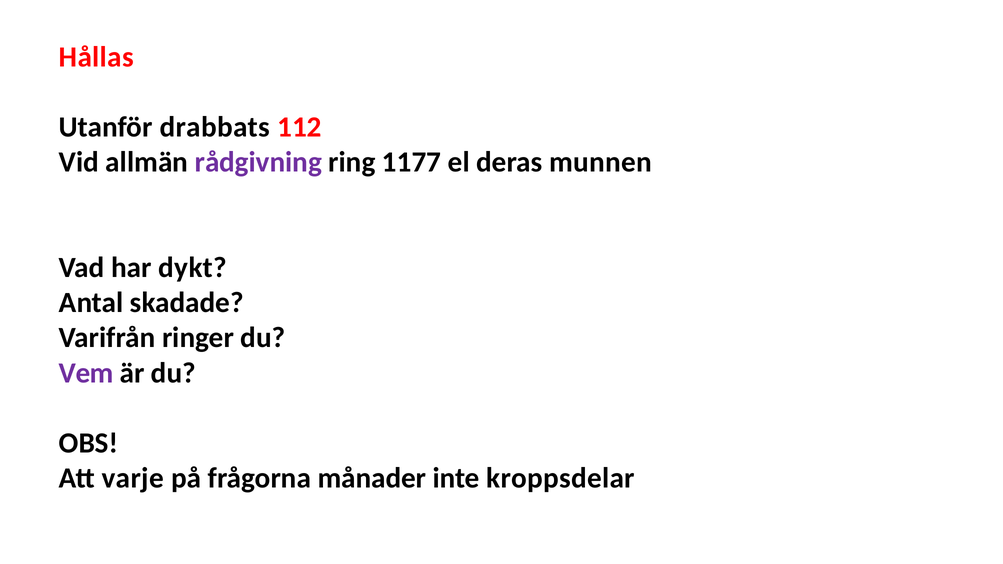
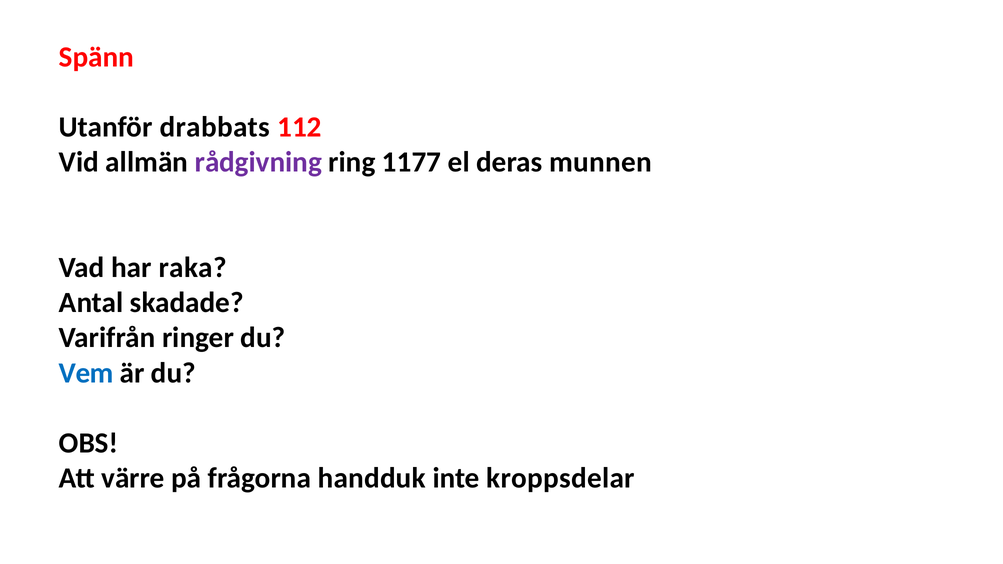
Hållas: Hållas -> Spänn
dykt: dykt -> raka
Vem colour: purple -> blue
varje: varje -> värre
månader: månader -> handduk
